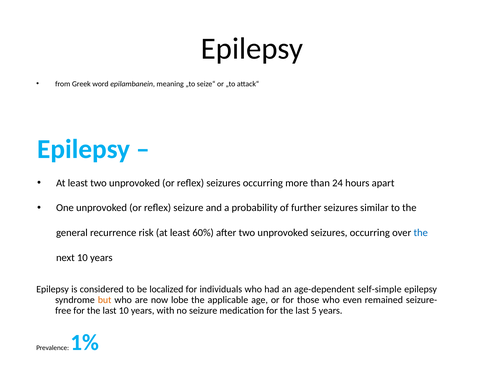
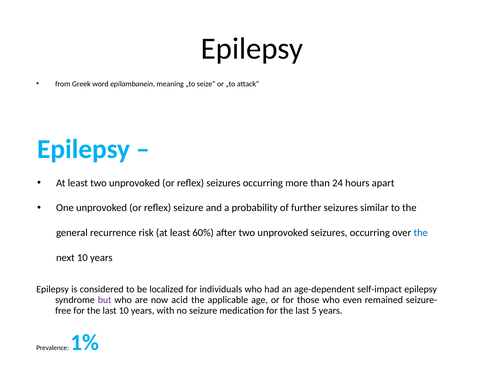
self-simple: self-simple -> self-impact
but colour: orange -> purple
lobe: lobe -> acid
